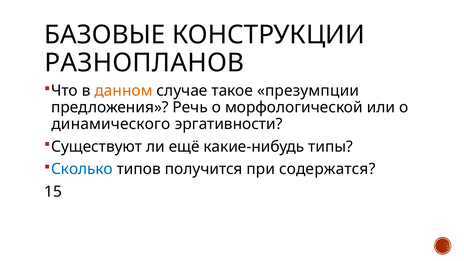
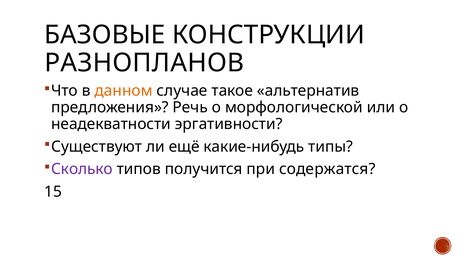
презумпции: презумпции -> альтернатив
динамического: динамического -> неадекватности
Сколько colour: blue -> purple
